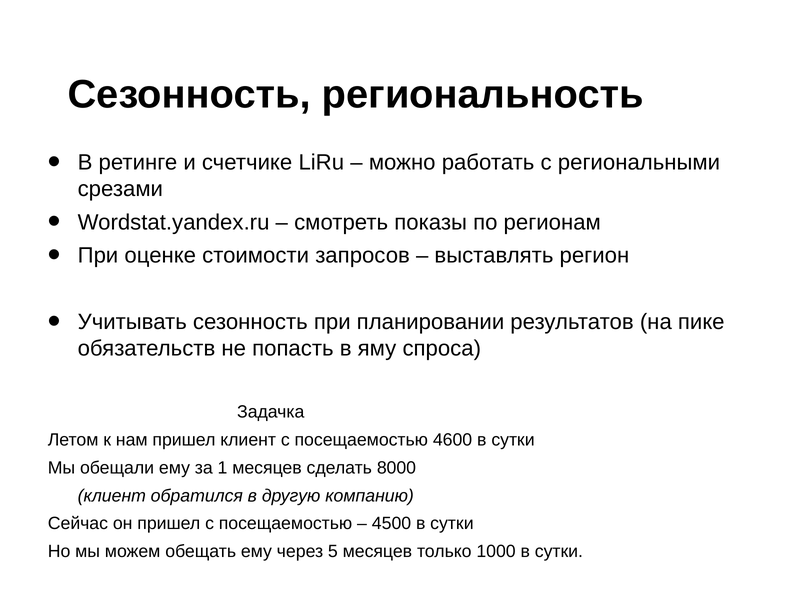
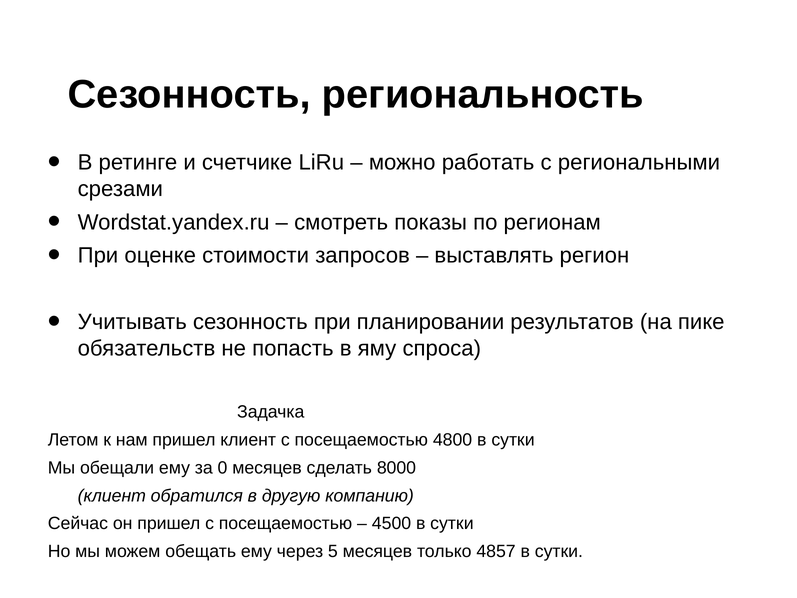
4600: 4600 -> 4800
1: 1 -> 0
1000: 1000 -> 4857
